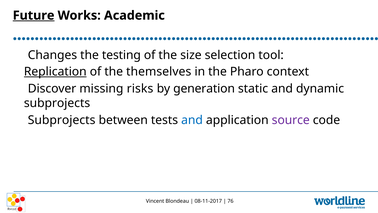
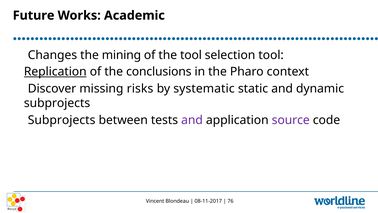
Future underline: present -> none
testing: testing -> mining
the size: size -> tool
themselves: themselves -> conclusions
generation: generation -> systematic
and at (192, 120) colour: blue -> purple
